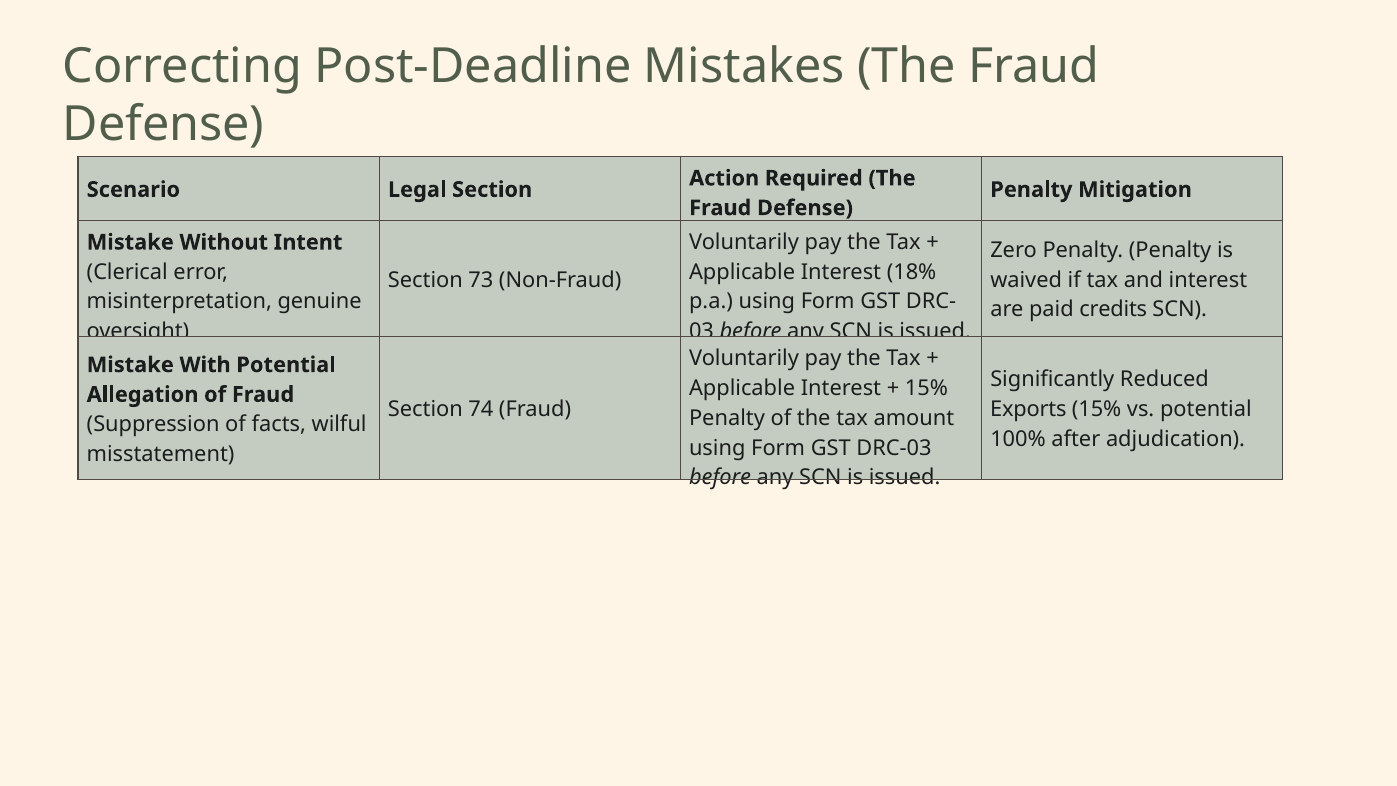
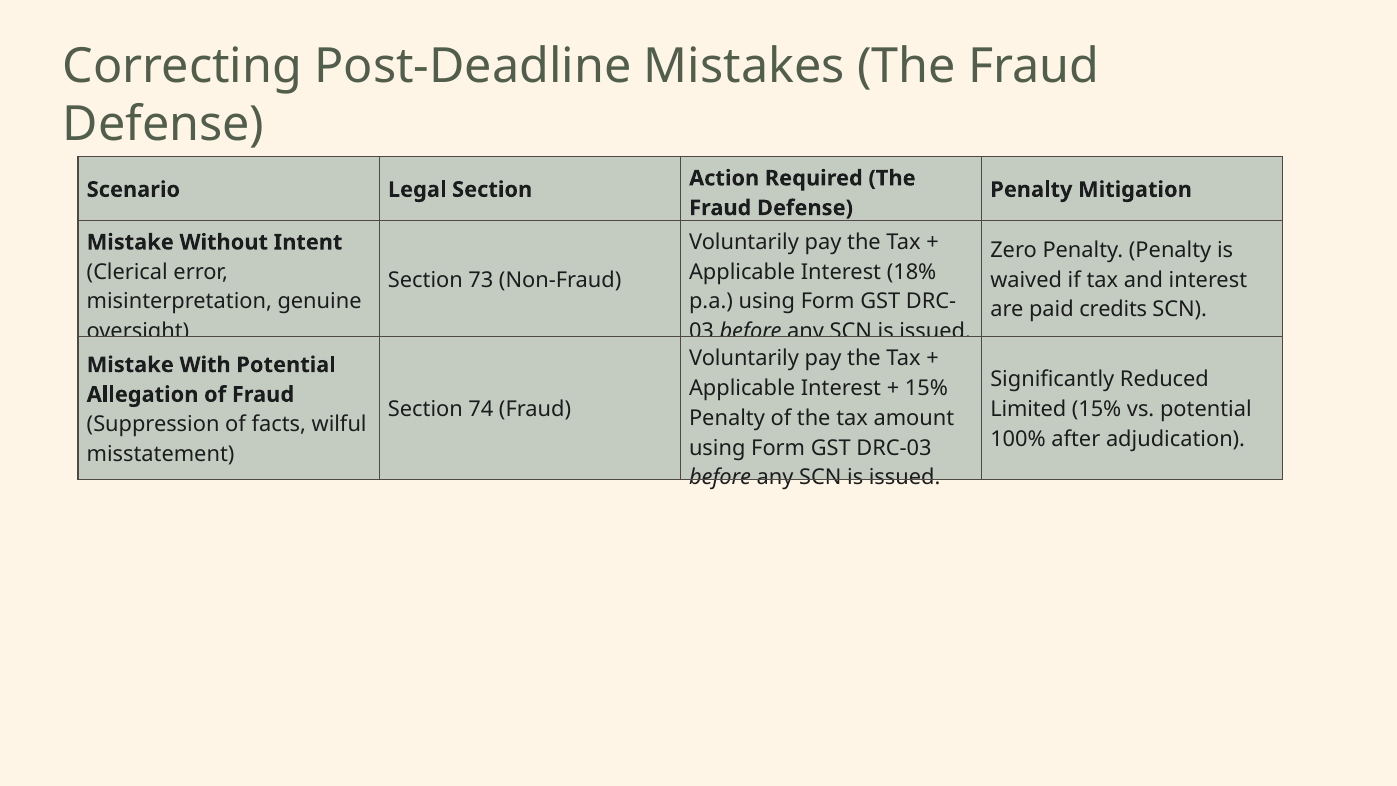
Exports: Exports -> Limited
